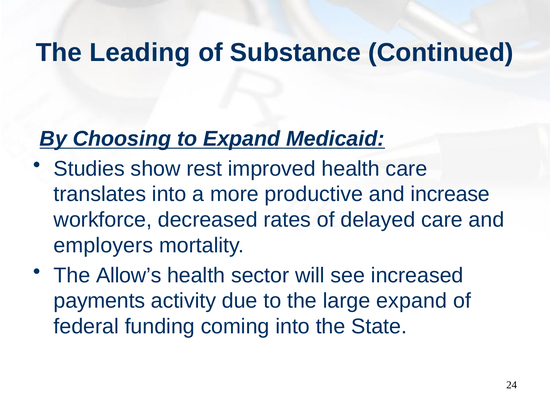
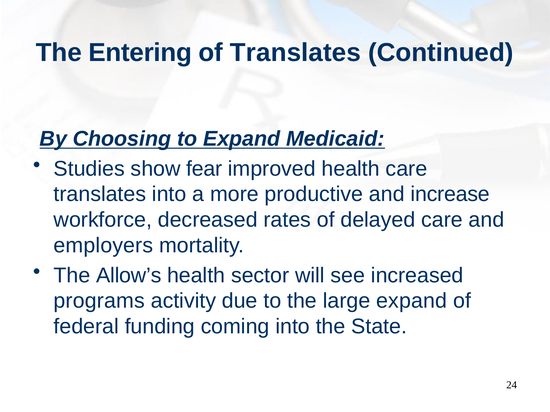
Leading: Leading -> Entering
of Substance: Substance -> Translates
rest: rest -> fear
payments: payments -> programs
